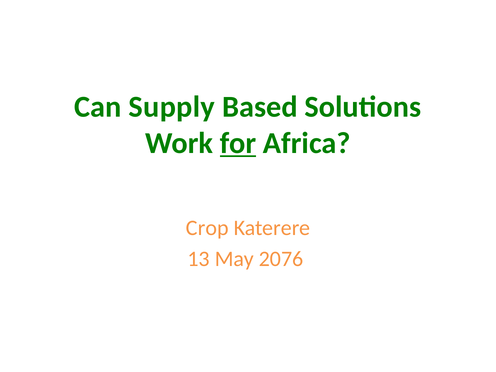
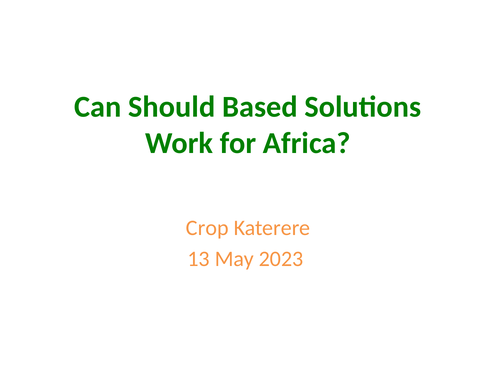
Supply: Supply -> Should
for underline: present -> none
2076: 2076 -> 2023
